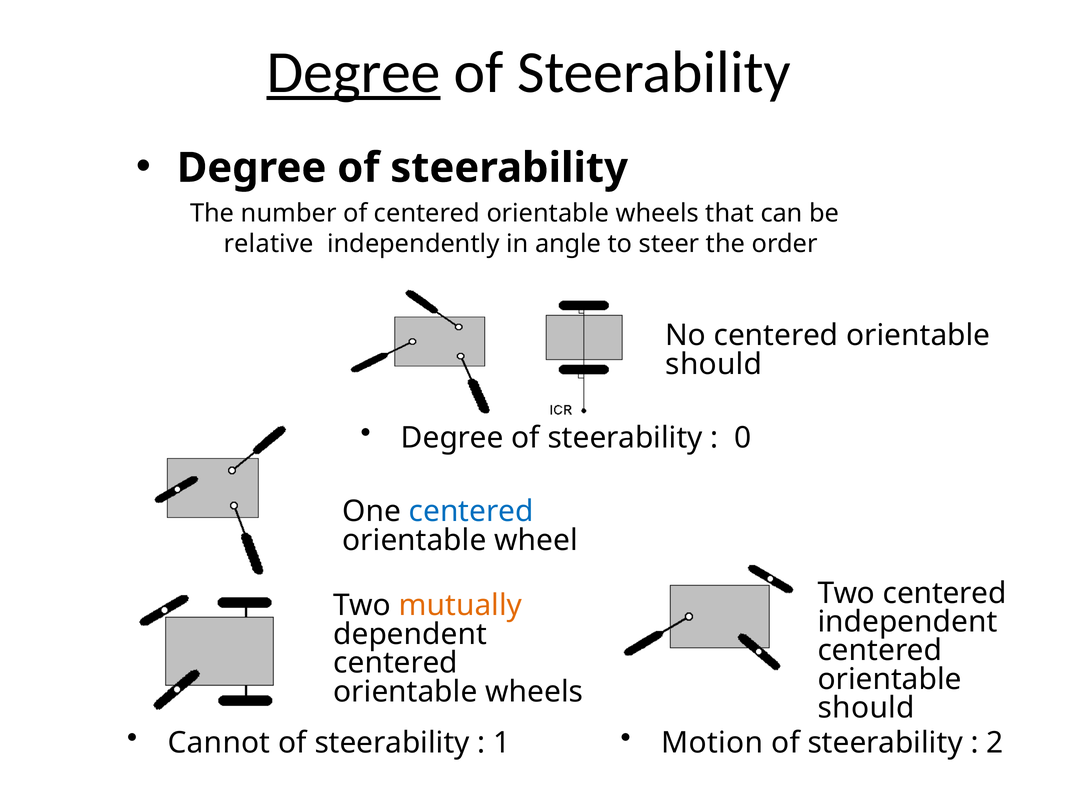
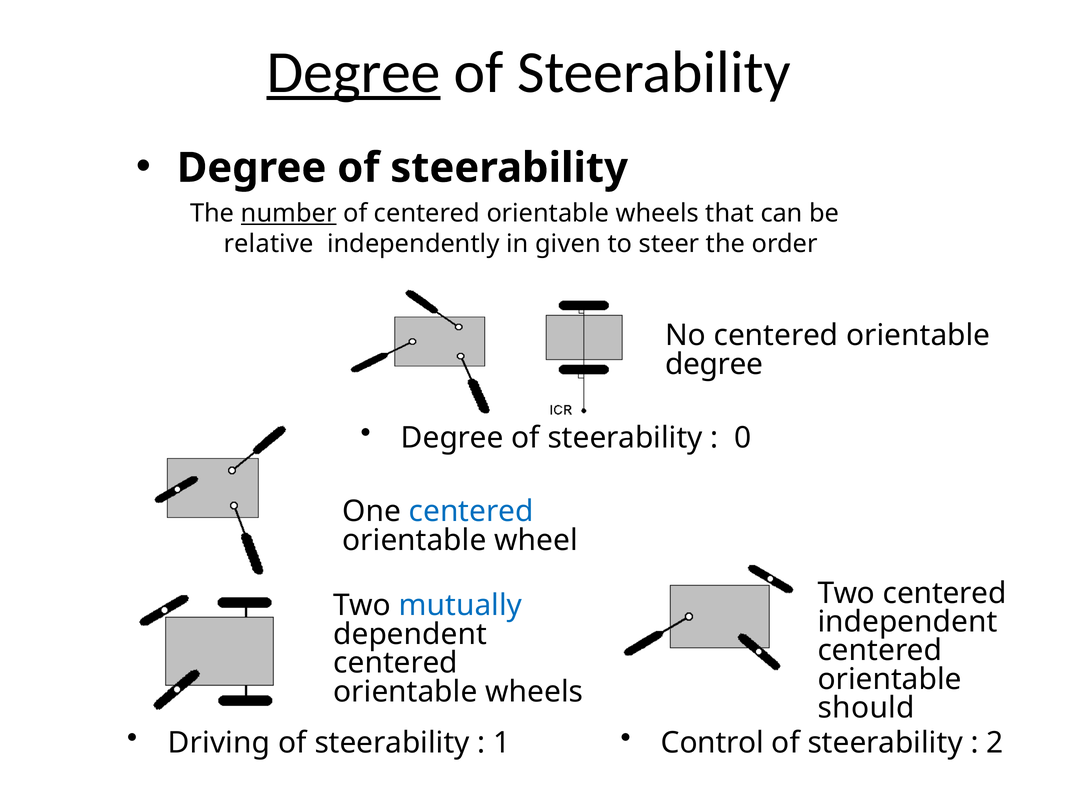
number underline: none -> present
angle: angle -> given
should at (714, 364): should -> degree
mutually colour: orange -> blue
Cannot: Cannot -> Driving
Motion: Motion -> Control
